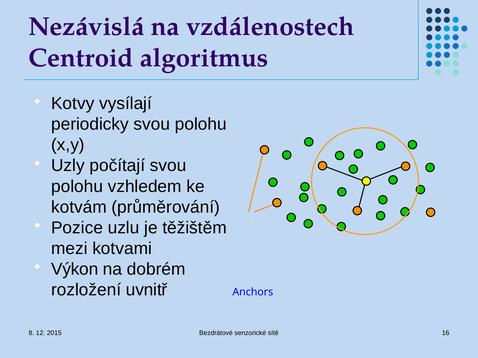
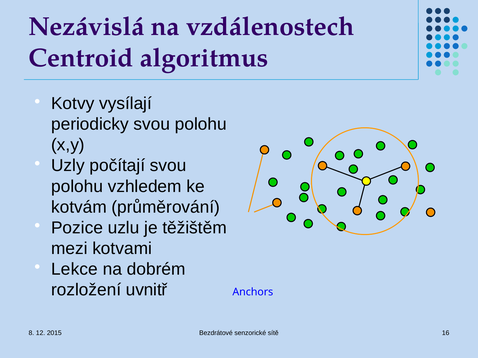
Výkon: Výkon -> Lekce
